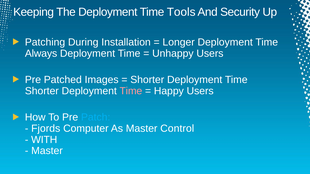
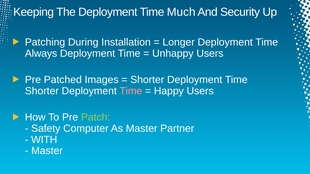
Tools: Tools -> Much
Patch colour: light blue -> light green
Fjords: Fjords -> Safety
Control: Control -> Partner
